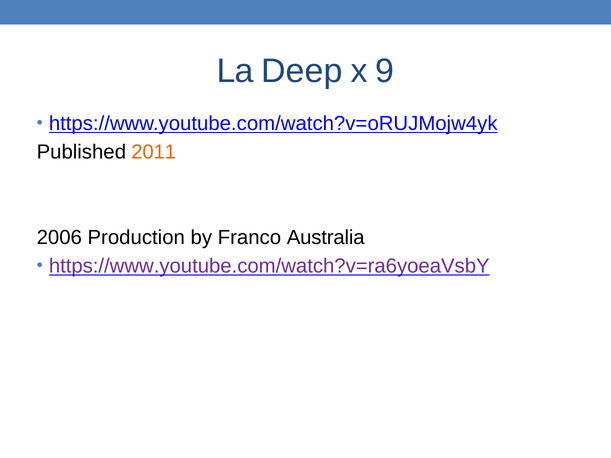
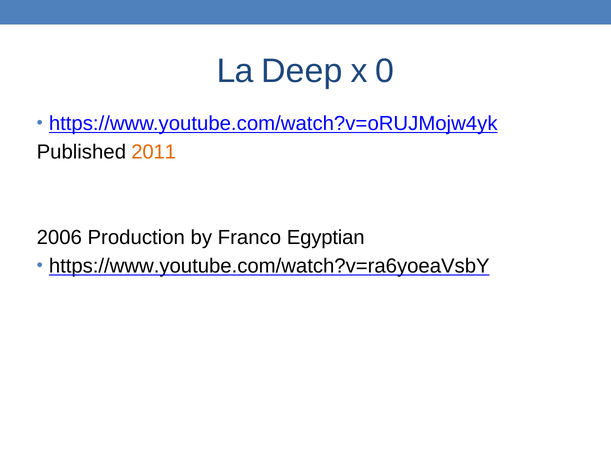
9: 9 -> 0
Australia: Australia -> Egyptian
https://www.youtube.com/watch?v=ra6yoeaVsbY colour: purple -> black
